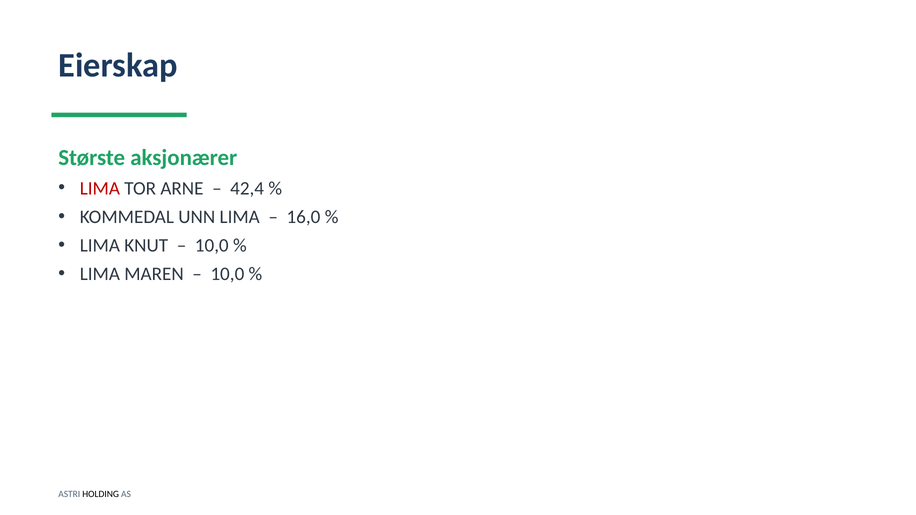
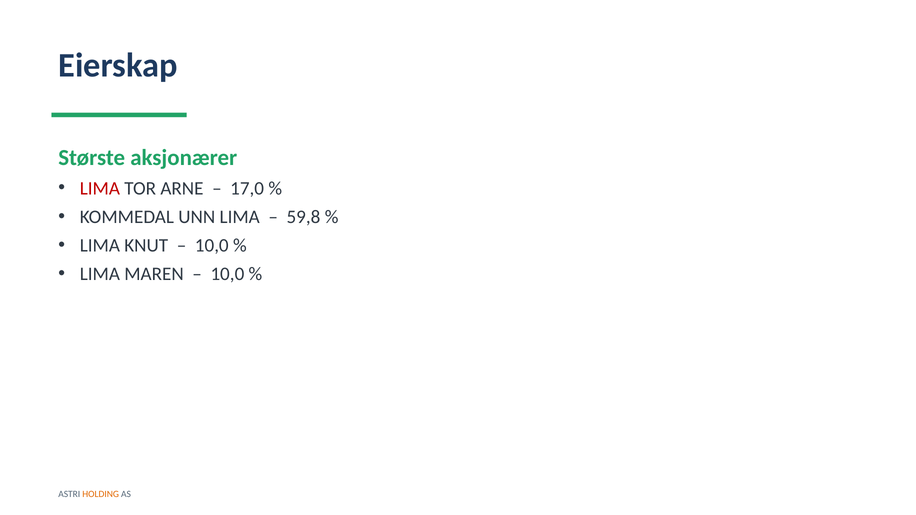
42,4: 42,4 -> 17,0
16,0: 16,0 -> 59,8
HOLDING colour: black -> orange
